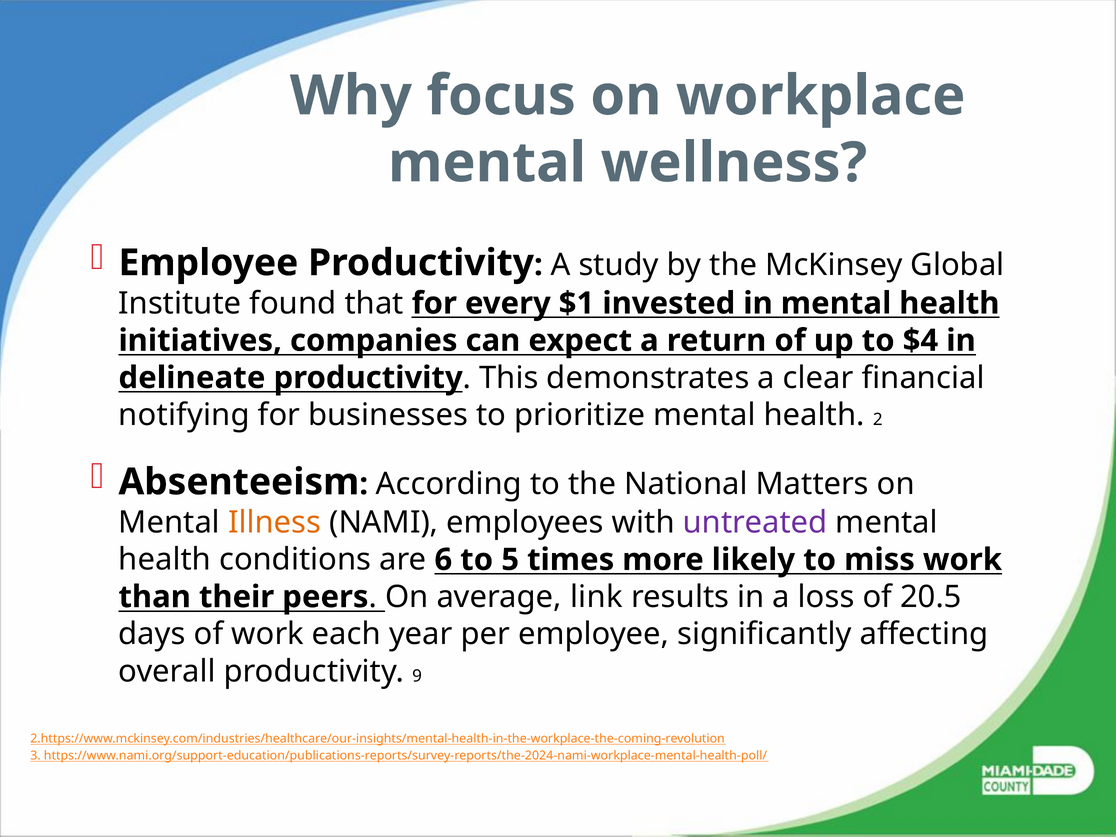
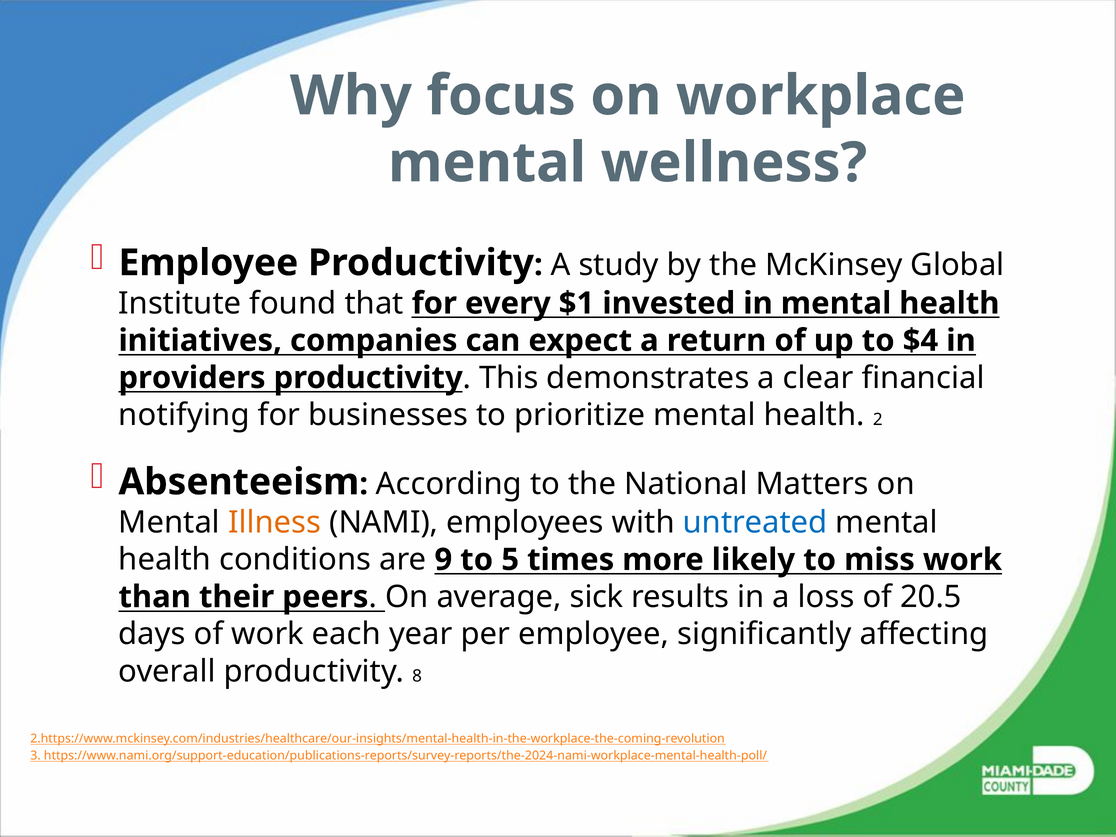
delineate: delineate -> providers
untreated colour: purple -> blue
6: 6 -> 9
link: link -> sick
9: 9 -> 8
